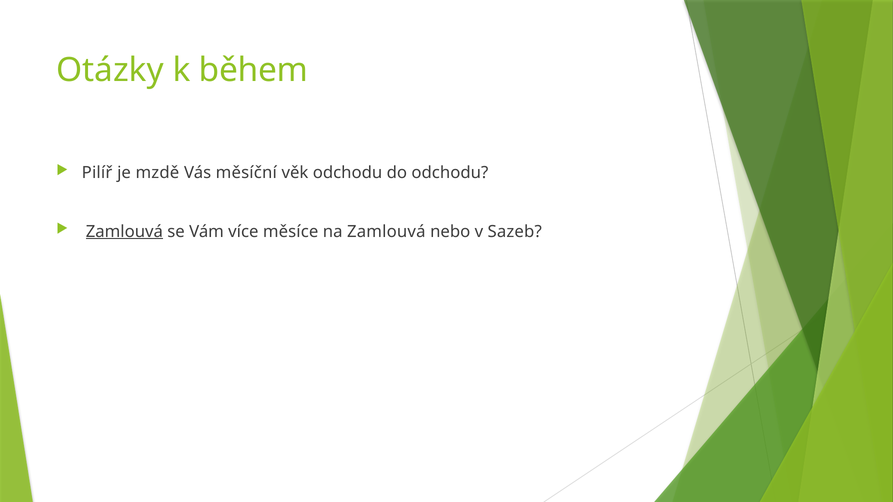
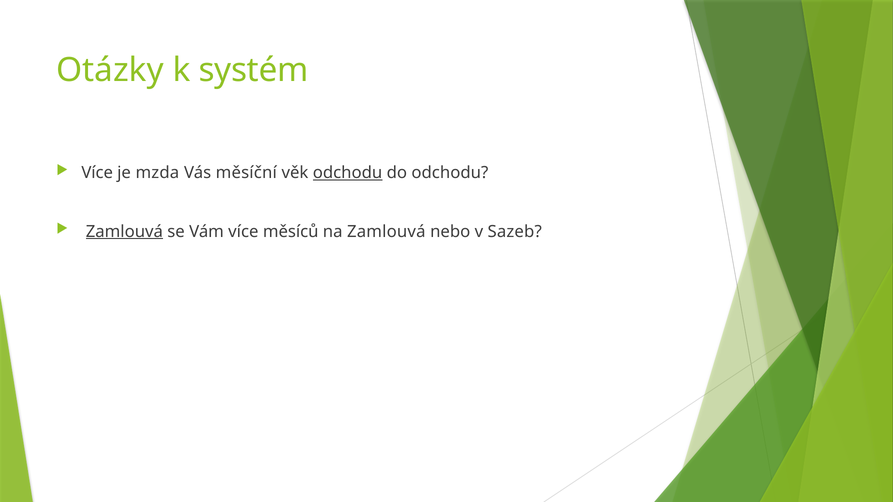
během: během -> systém
Pilíř at (97, 173): Pilíř -> Více
mzdě: mzdě -> mzda
odchodu at (348, 173) underline: none -> present
měsíce: měsíce -> měsíců
